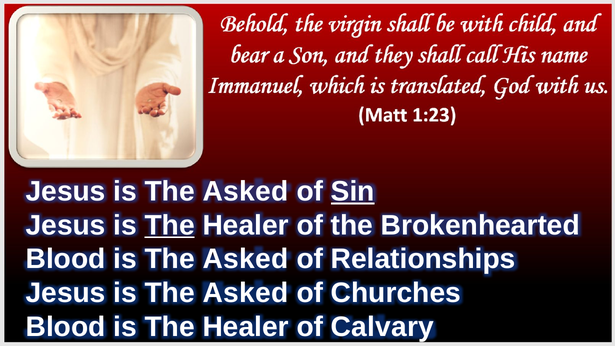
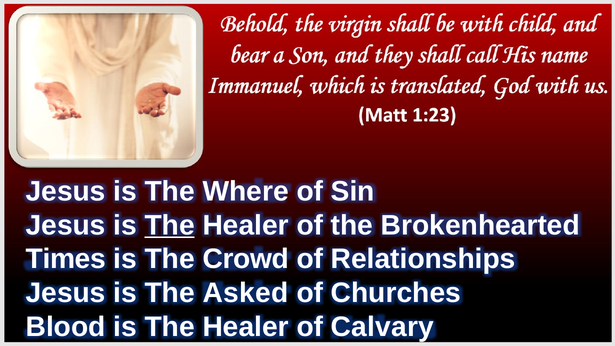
Asked at (245, 191): Asked -> Where
Sin underline: present -> none
Blood at (66, 259): Blood -> Times
Asked at (245, 259): Asked -> Crowd
